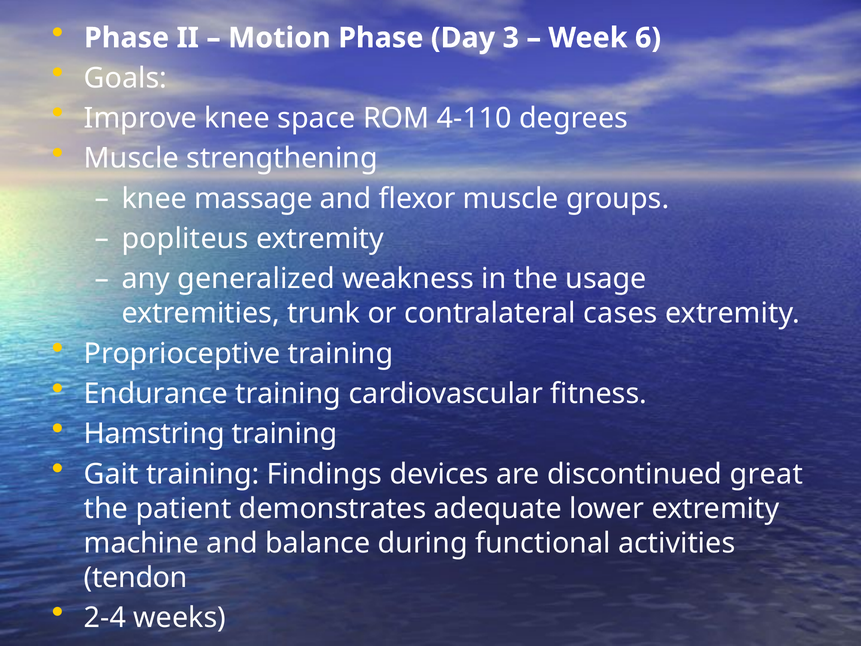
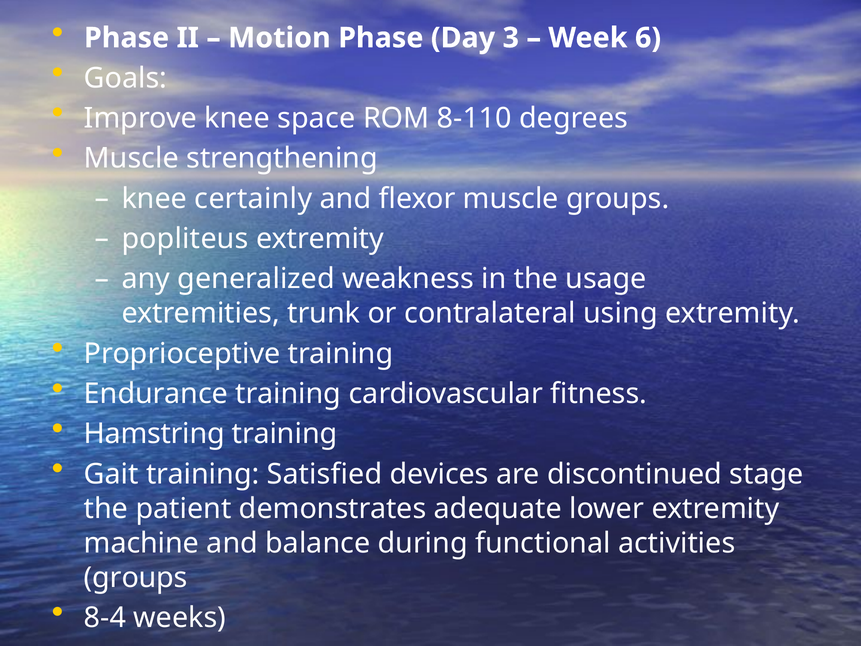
4-110: 4-110 -> 8-110
massage: massage -> certainly
cases: cases -> using
Findings: Findings -> Satisfied
great: great -> stage
tendon at (136, 577): tendon -> groups
2-4: 2-4 -> 8-4
